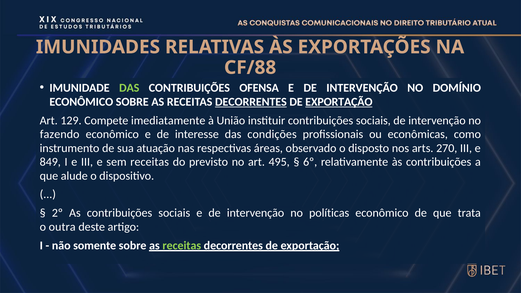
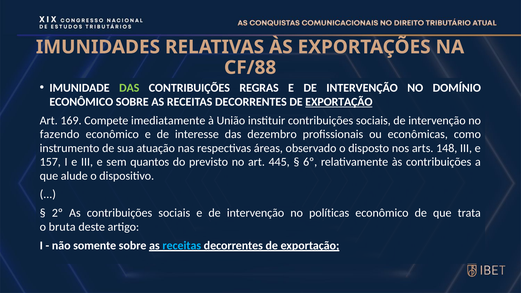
OFENSA: OFENSA -> REGRAS
DECORRENTES at (251, 102) underline: present -> none
129: 129 -> 169
condições: condições -> dezembro
270: 270 -> 148
849: 849 -> 157
sem receitas: receitas -> quantos
495: 495 -> 445
outra: outra -> bruta
receitas at (182, 246) colour: light green -> light blue
